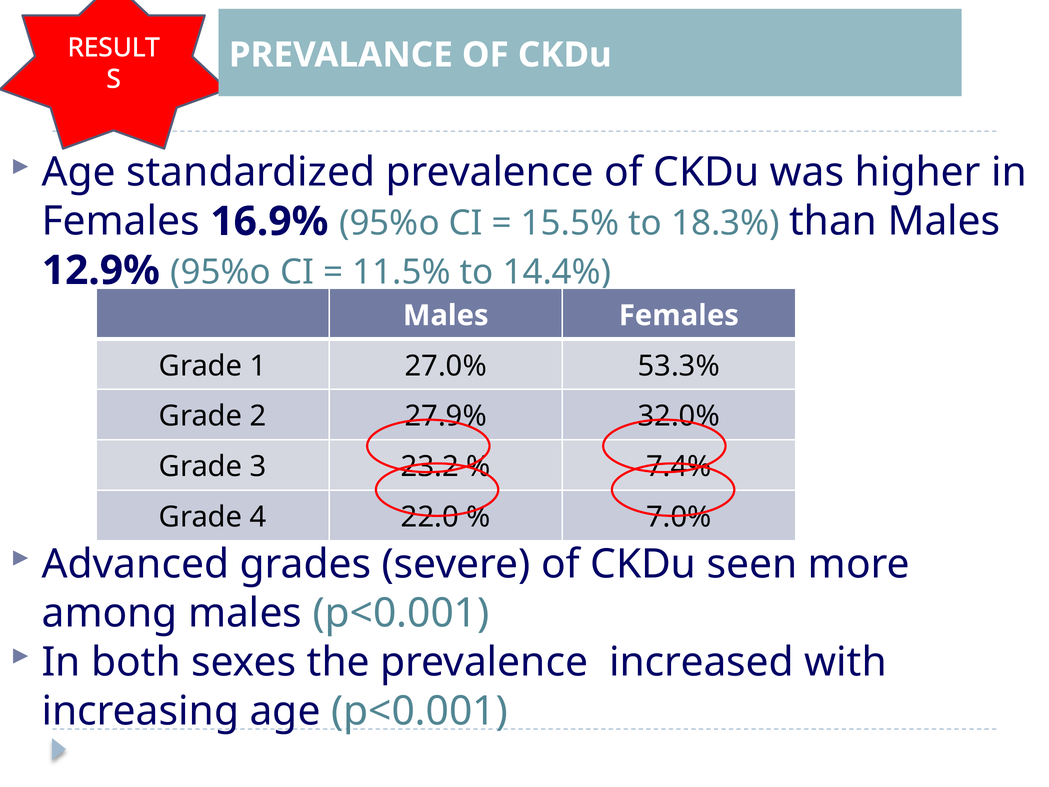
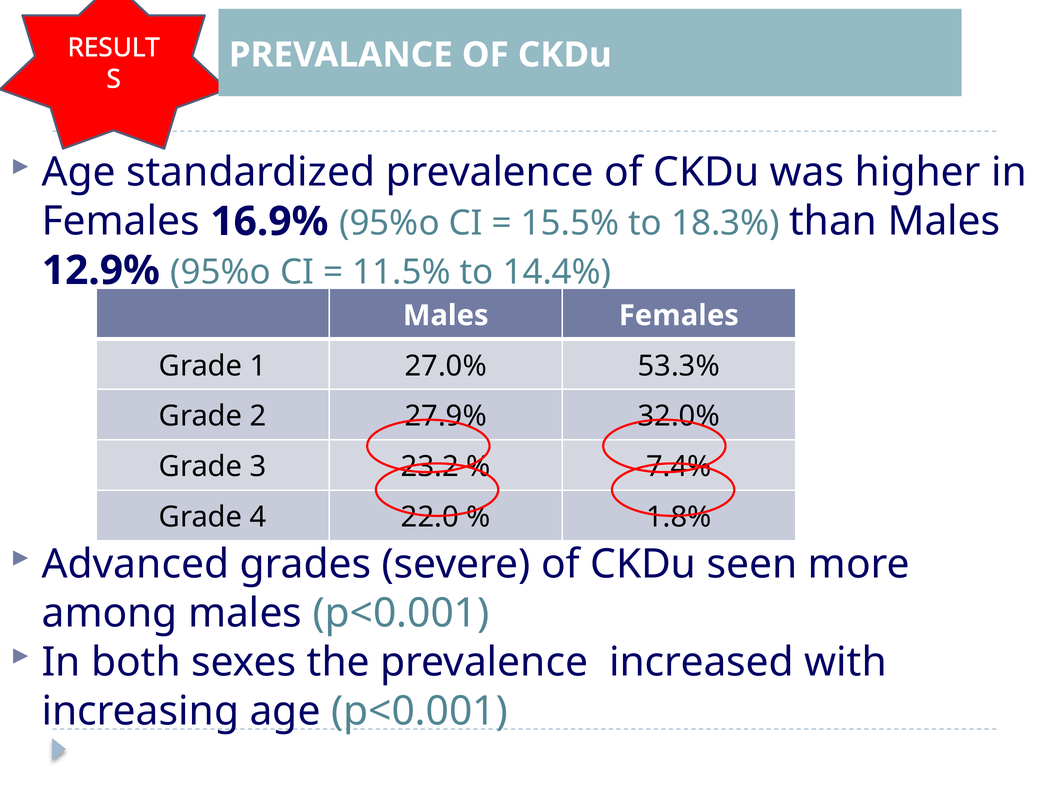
7.0%: 7.0% -> 1.8%
